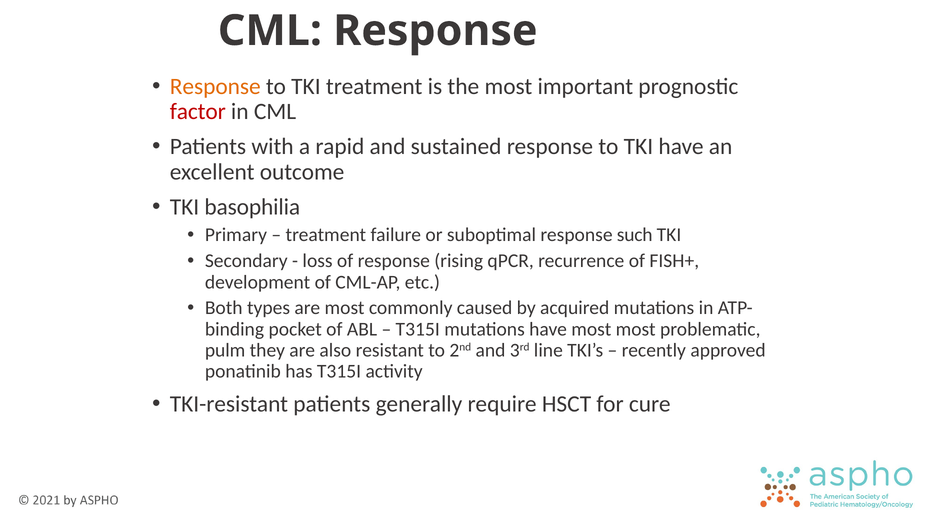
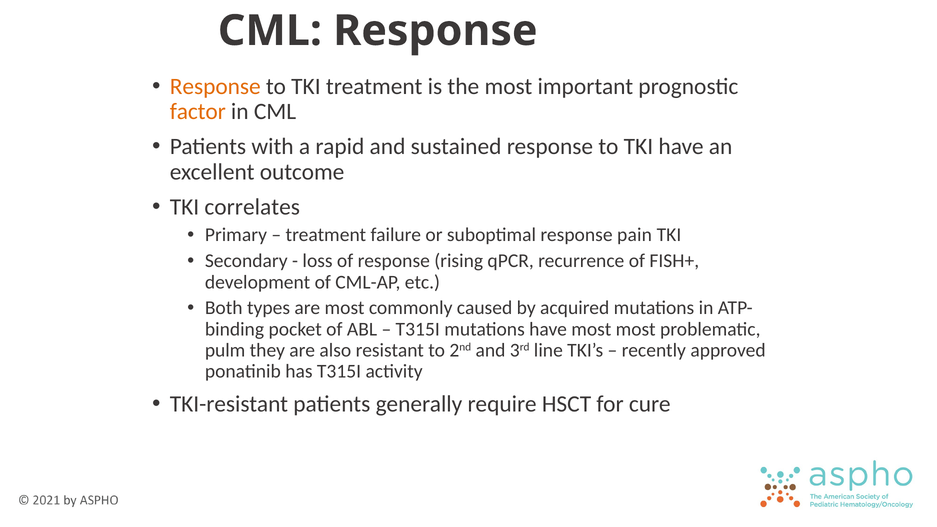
factor colour: red -> orange
basophilia: basophilia -> correlates
such: such -> pain
